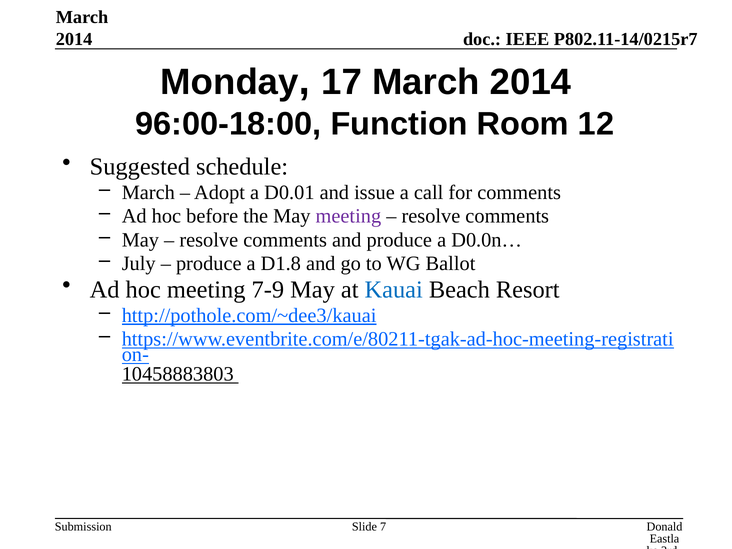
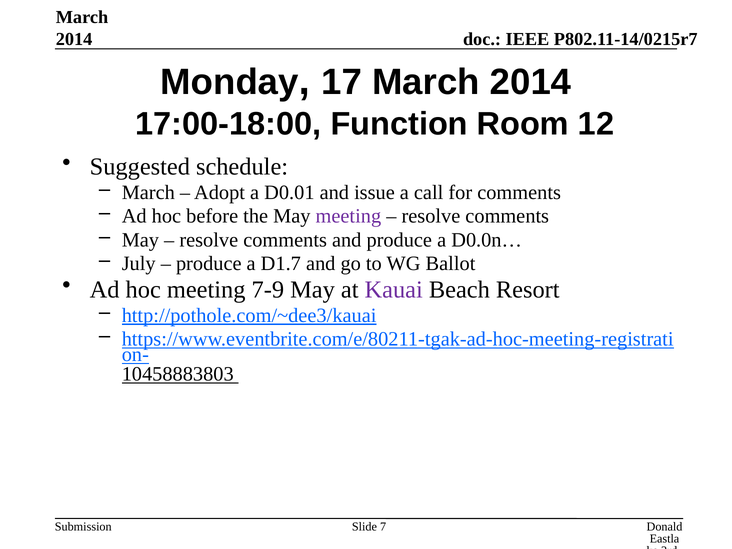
96:00-18:00: 96:00-18:00 -> 17:00-18:00
D1.8: D1.8 -> D1.7
Kauai colour: blue -> purple
